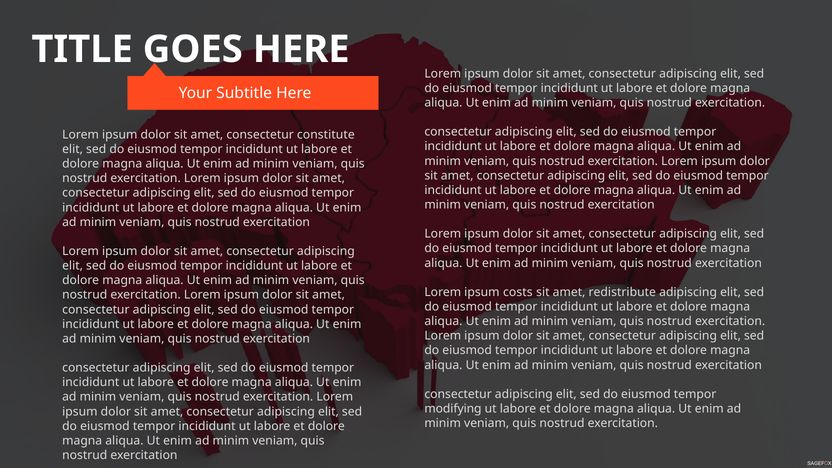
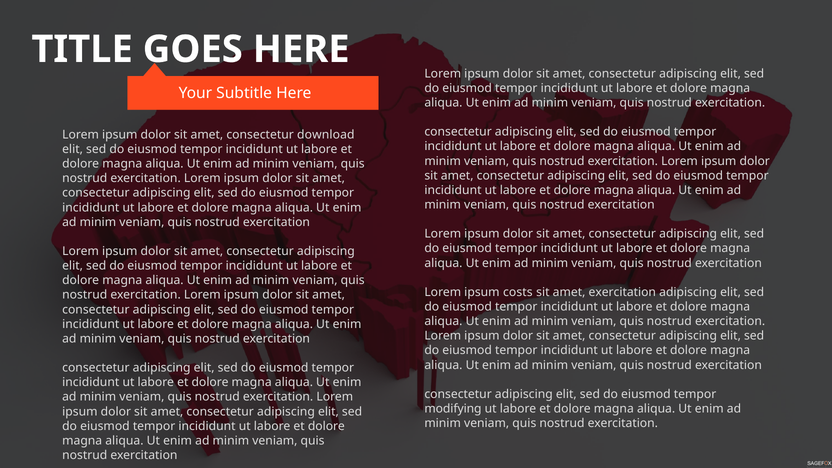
constitute: constitute -> download
amet redistribute: redistribute -> exercitation
